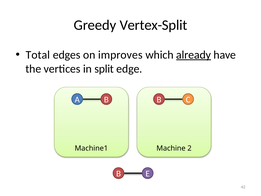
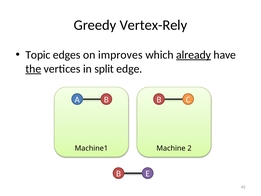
Vertex-Split: Vertex-Split -> Vertex-Rely
Total: Total -> Topic
the underline: none -> present
